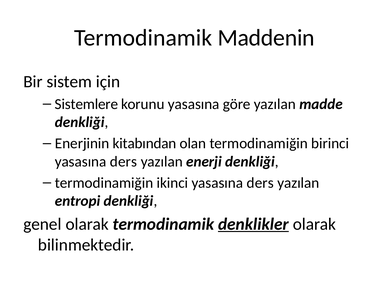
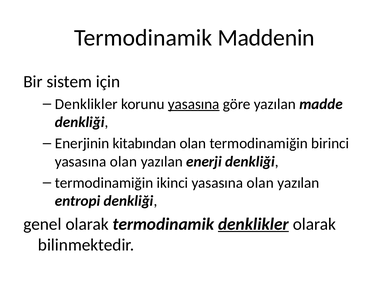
Sistemlere at (86, 104): Sistemlere -> Denklikler
yasasına at (194, 104) underline: none -> present
ders at (124, 161): ders -> olan
ikinci yasasına ders: ders -> olan
